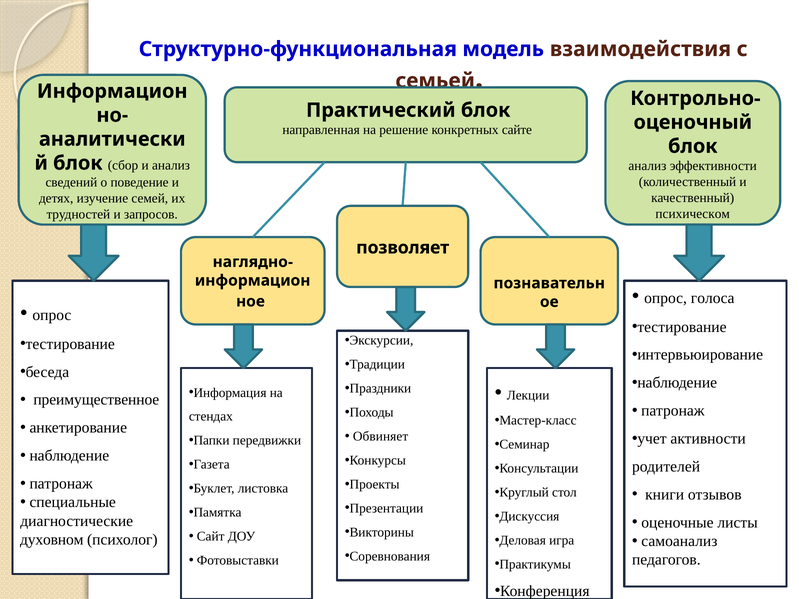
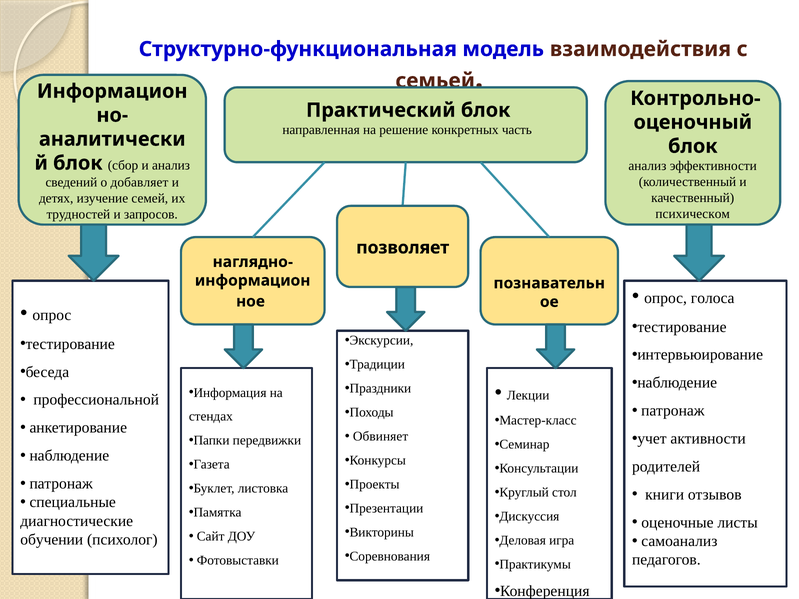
сайте: сайте -> часть
поведение: поведение -> добавляет
преимущественное: преимущественное -> профессиональной
духовном: духовном -> обучении
